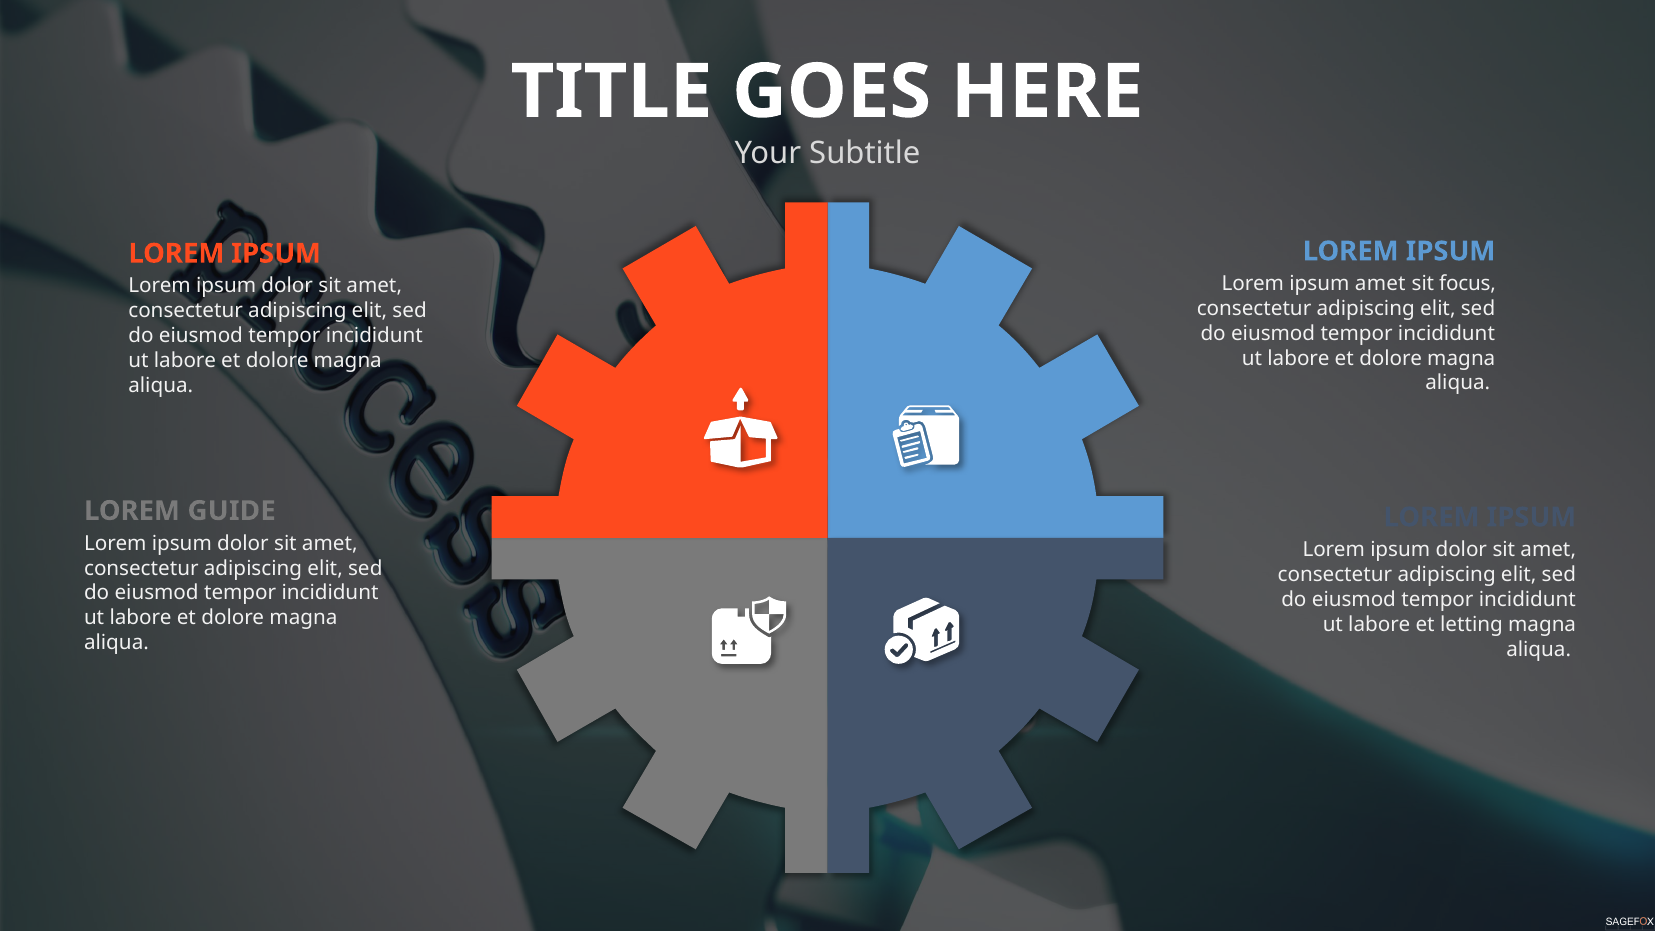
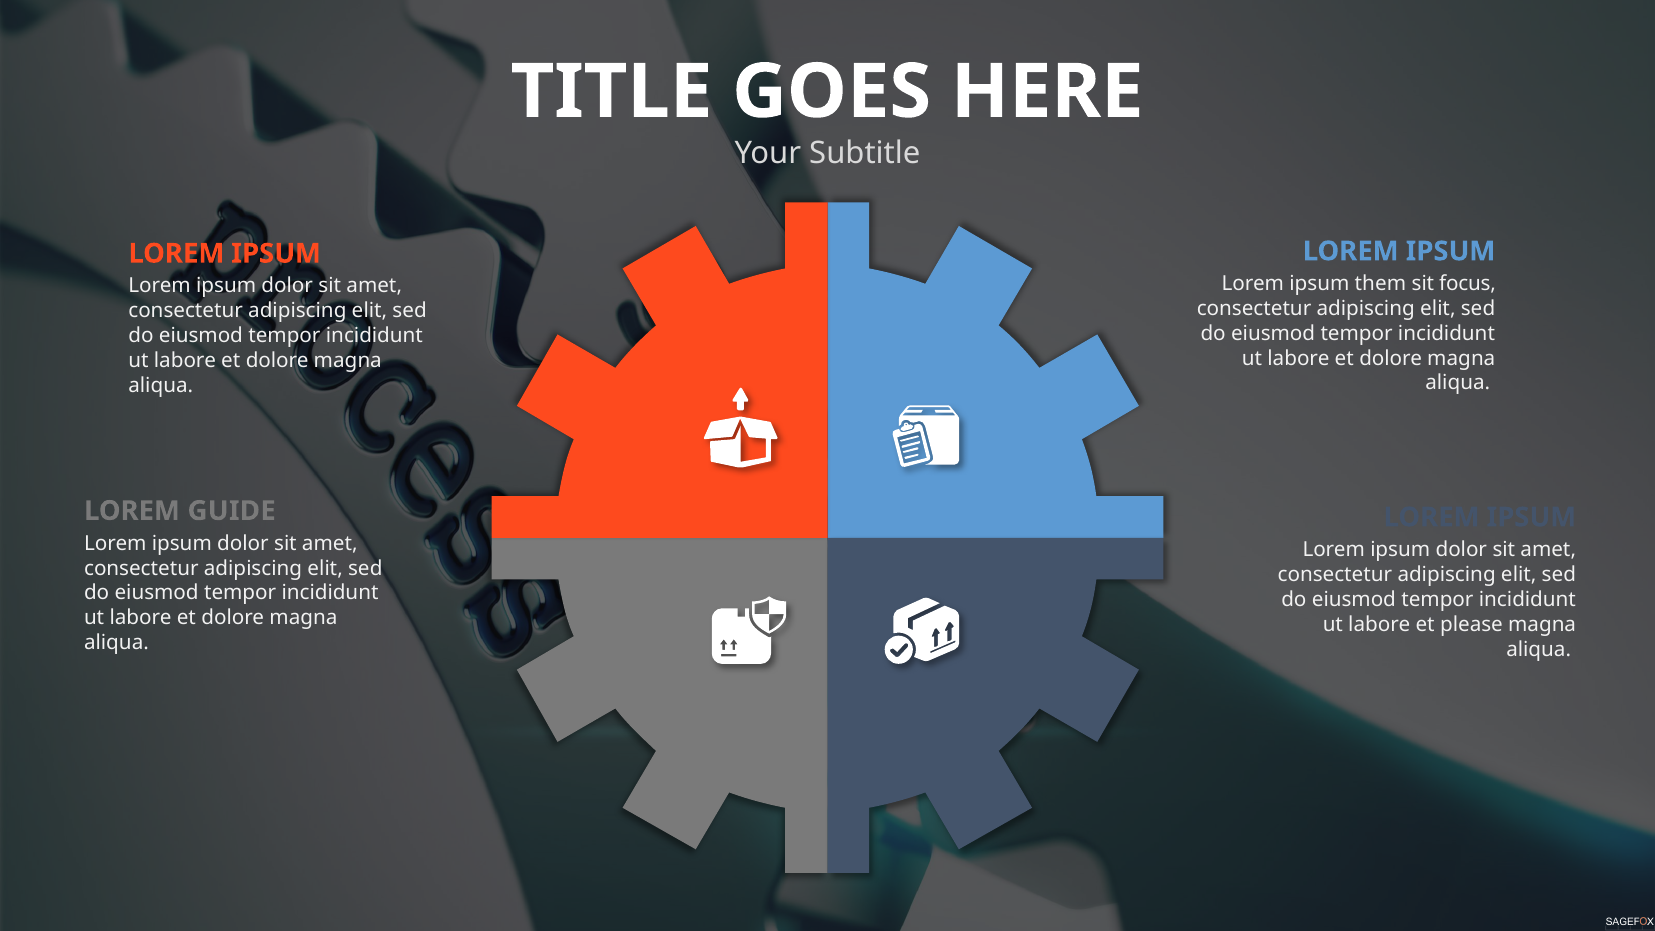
ipsum amet: amet -> them
letting: letting -> please
